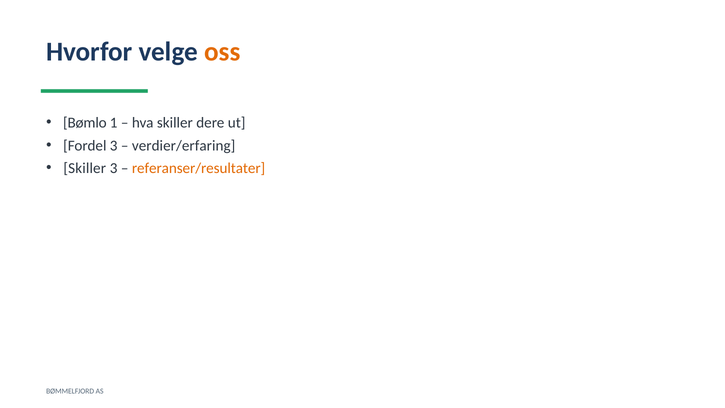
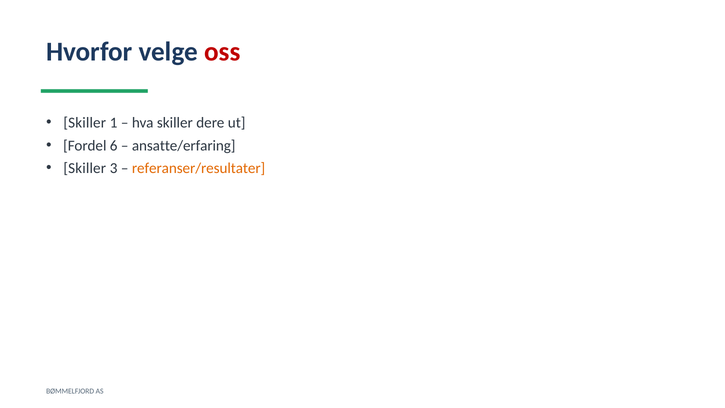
oss colour: orange -> red
Bømlo at (85, 123): Bømlo -> Skiller
Fordel 3: 3 -> 6
verdier/erfaring: verdier/erfaring -> ansatte/erfaring
